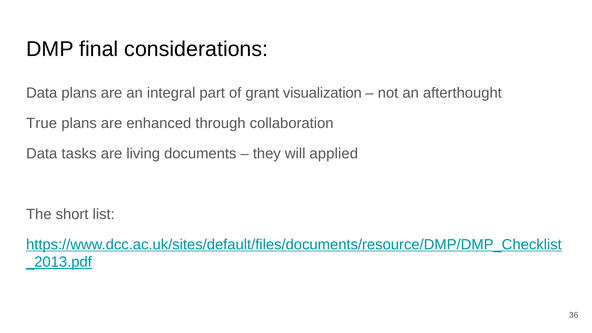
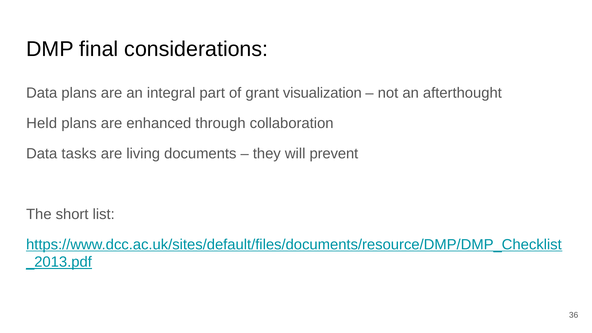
True: True -> Held
applied: applied -> prevent
